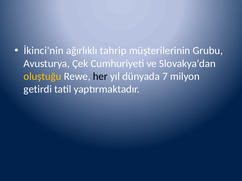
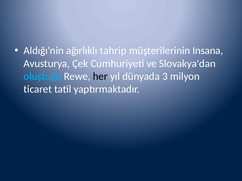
İkinci'nin: İkinci'nin -> Aldığı'nin
Grubu: Grubu -> Insana
oluştuğu colour: yellow -> light blue
7: 7 -> 3
getirdi: getirdi -> ticaret
